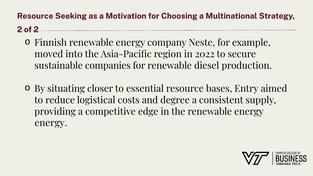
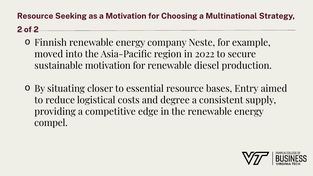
sustainable companies: companies -> motivation
energy at (51, 123): energy -> compel
